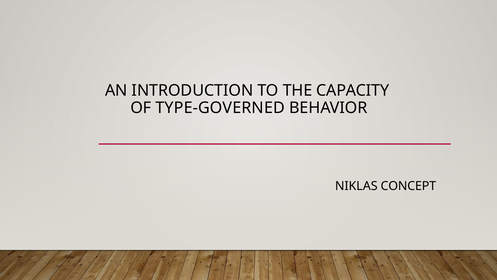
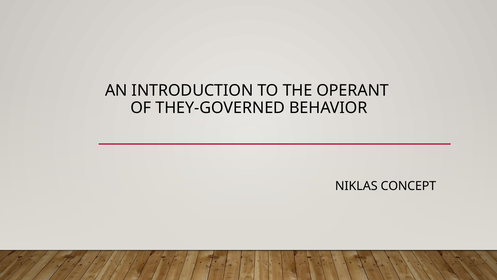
CAPACITY: CAPACITY -> OPERANT
TYPE-GOVERNED: TYPE-GOVERNED -> THEY-GOVERNED
